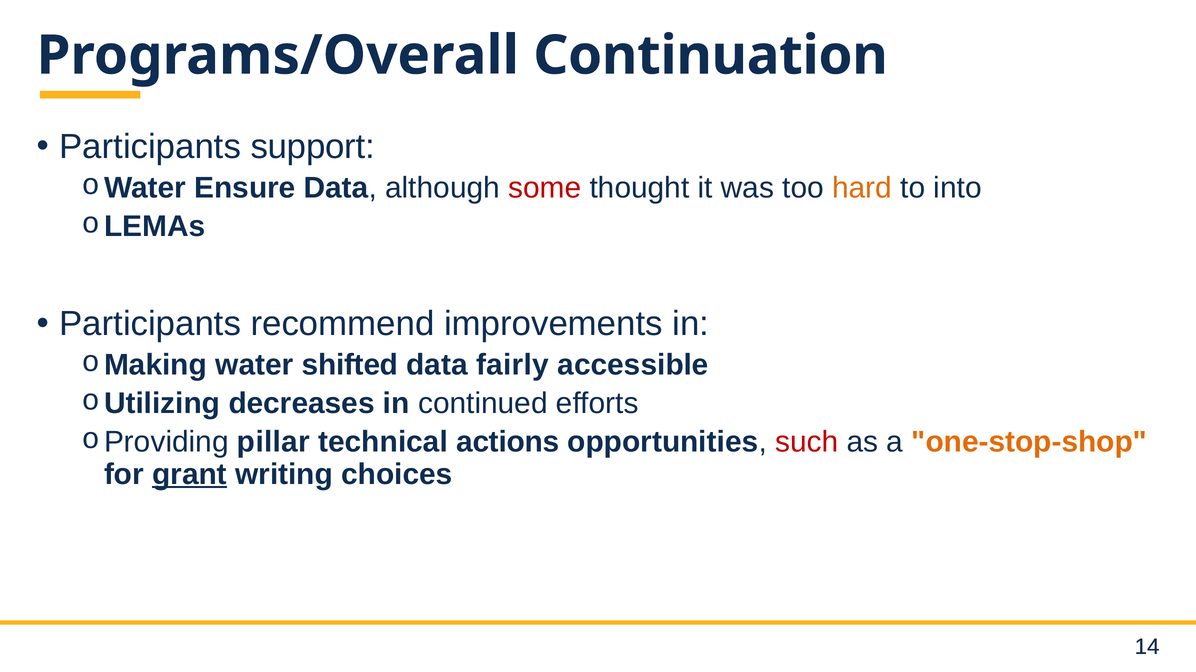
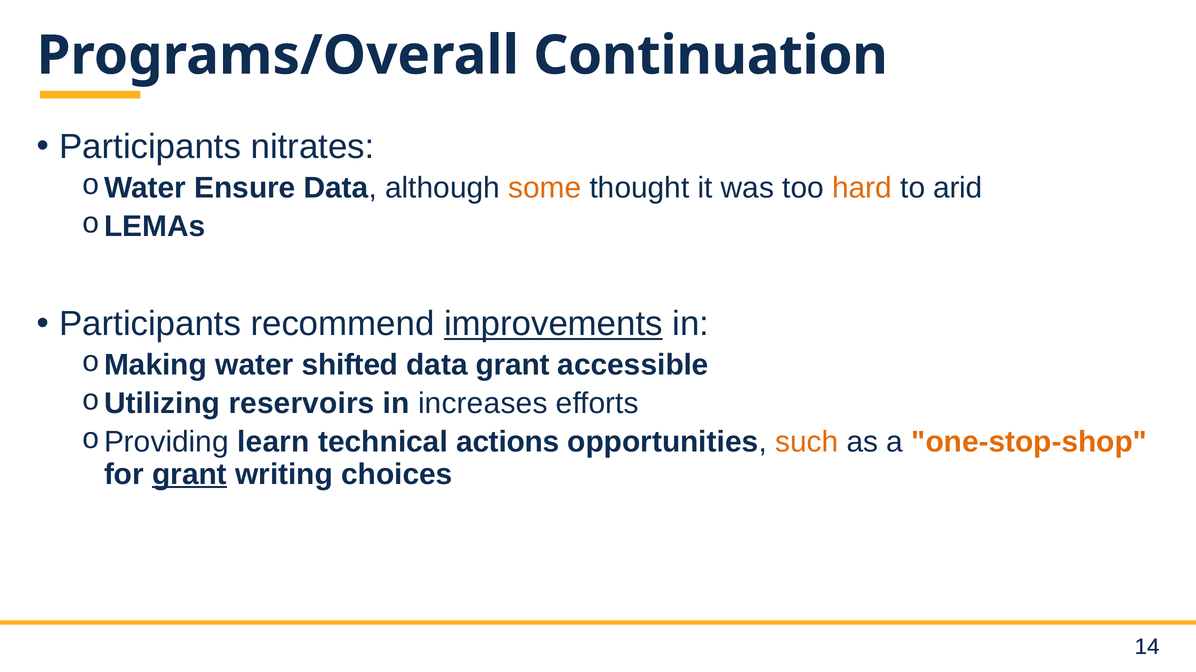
support: support -> nitrates
some colour: red -> orange
into: into -> arid
improvements underline: none -> present
data fairly: fairly -> grant
decreases: decreases -> reservoirs
continued: continued -> increases
pillar: pillar -> learn
such colour: red -> orange
